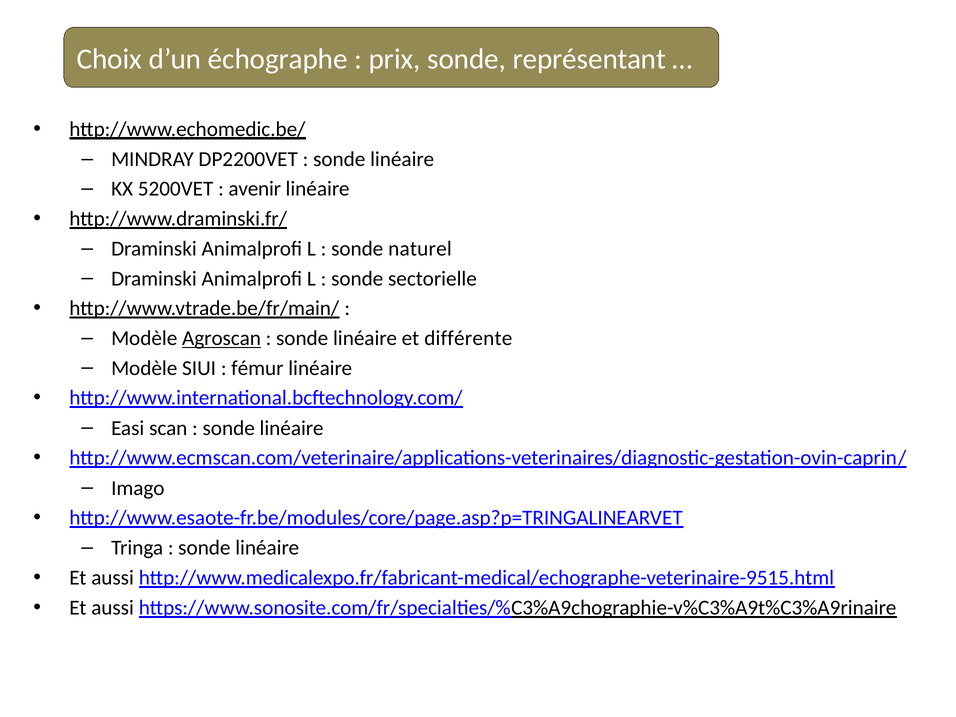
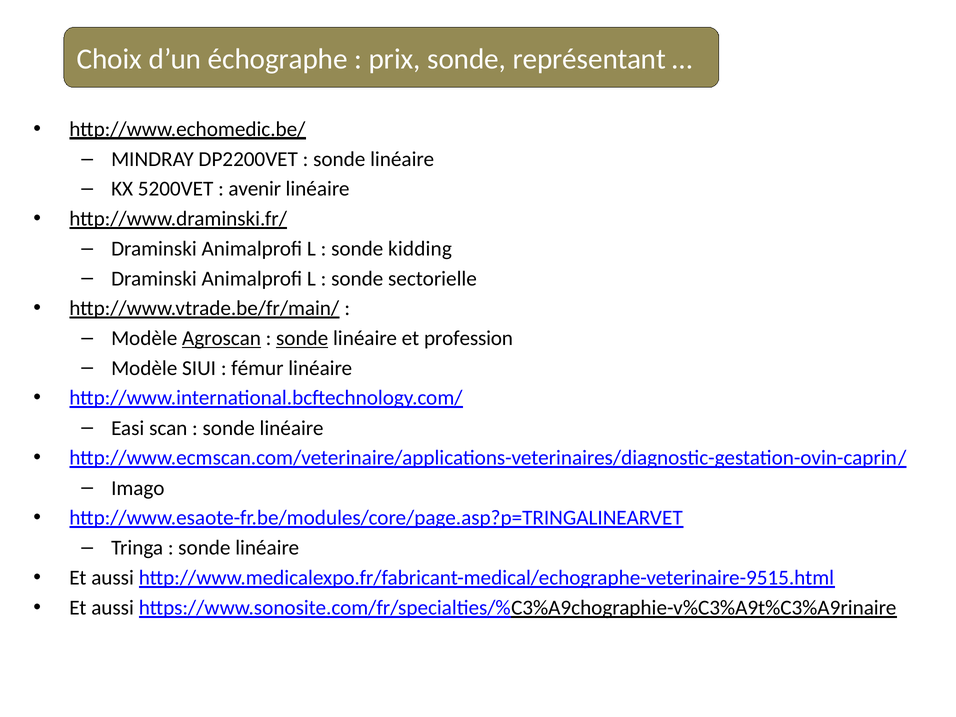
naturel: naturel -> kidding
sonde at (302, 338) underline: none -> present
différente: différente -> profession
